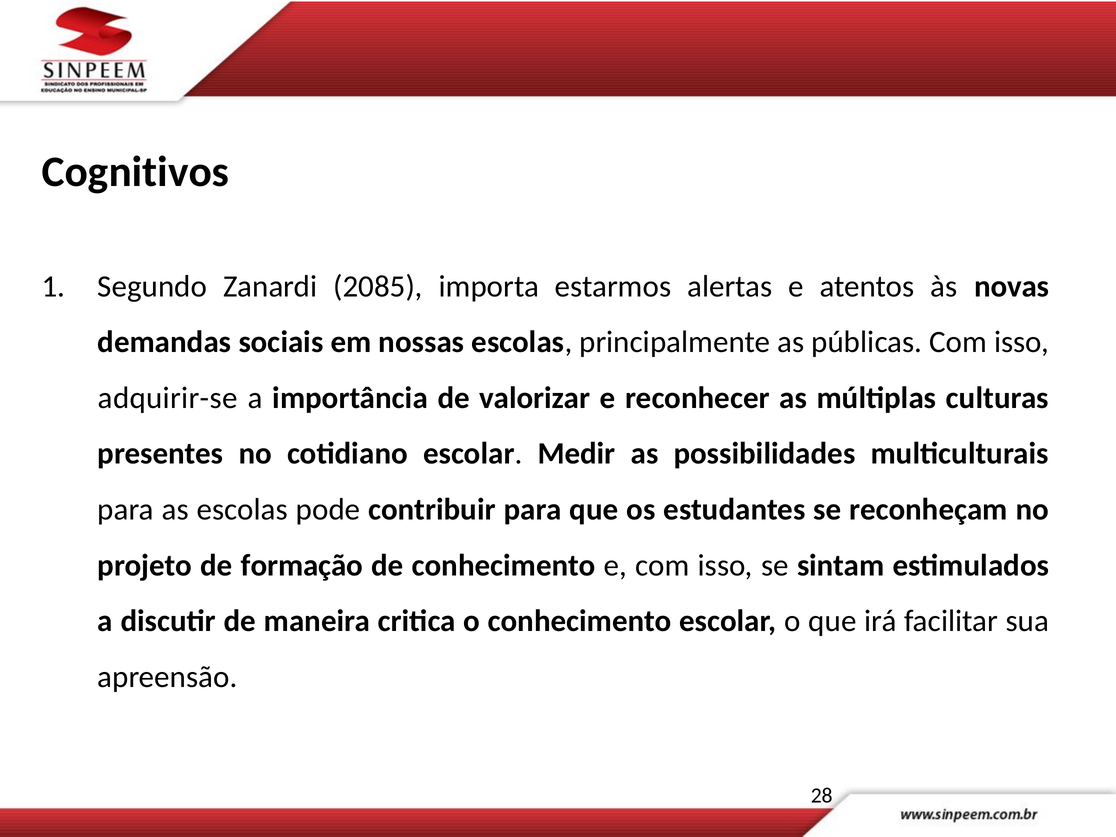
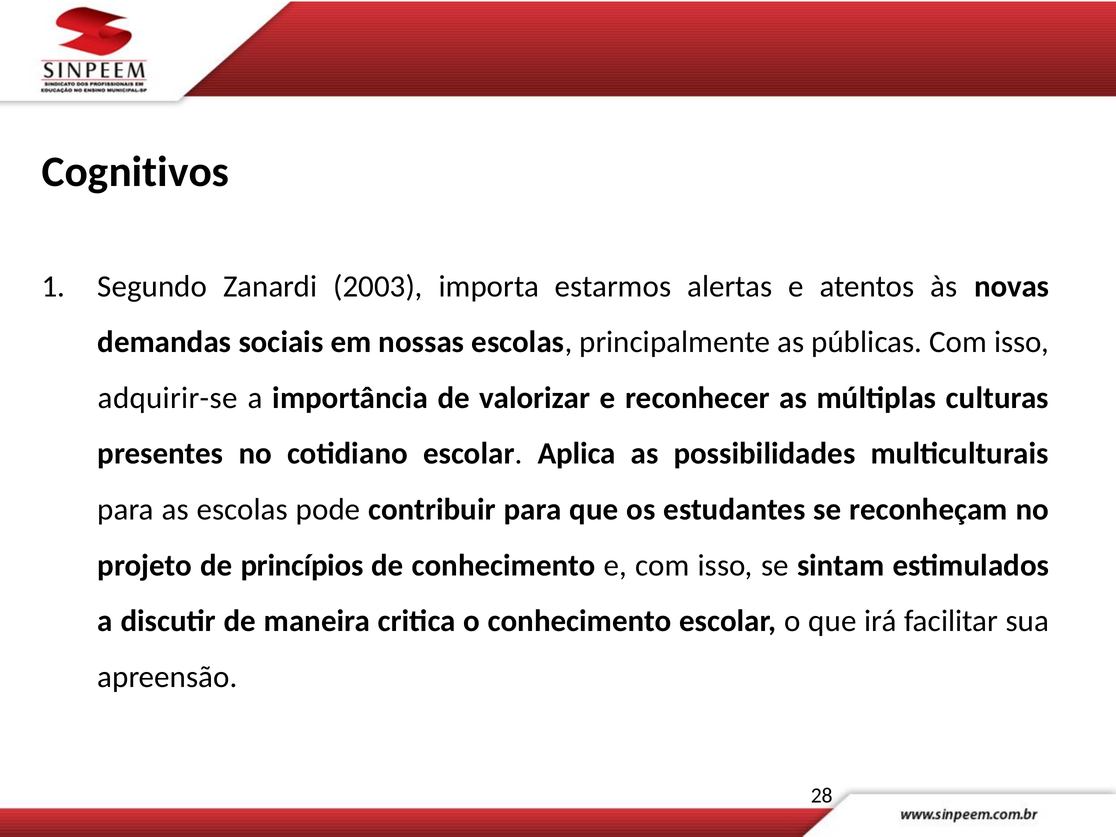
2085: 2085 -> 2003
Medir: Medir -> Aplica
formação: formação -> princípios
